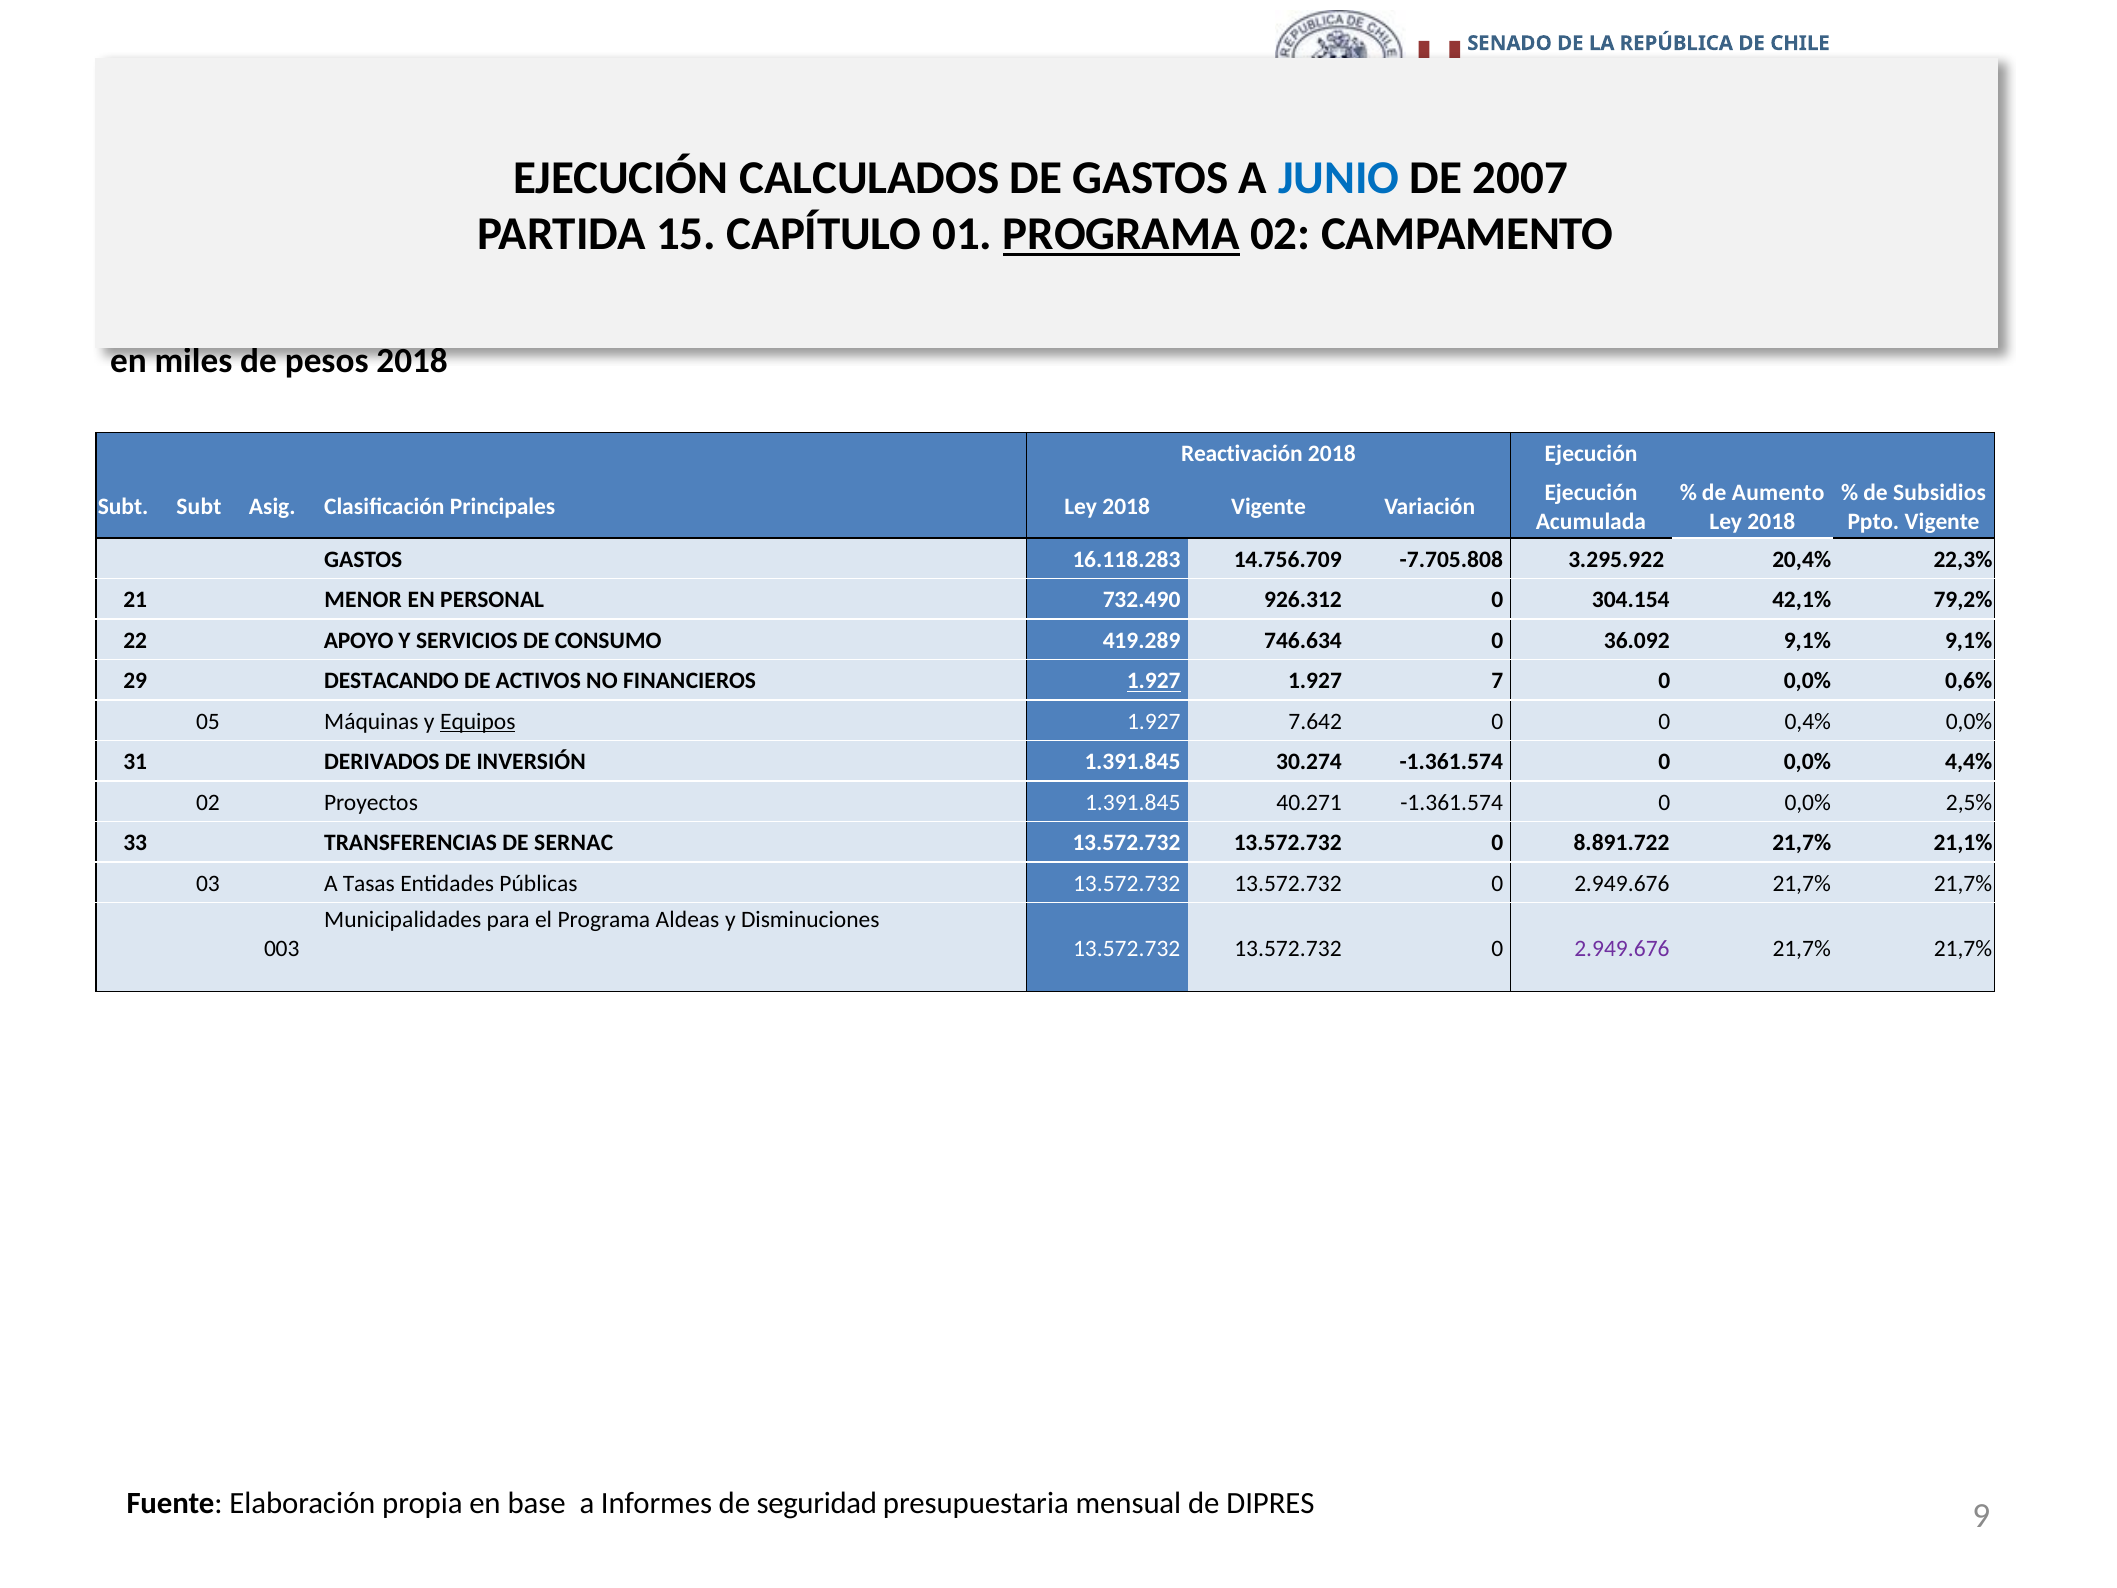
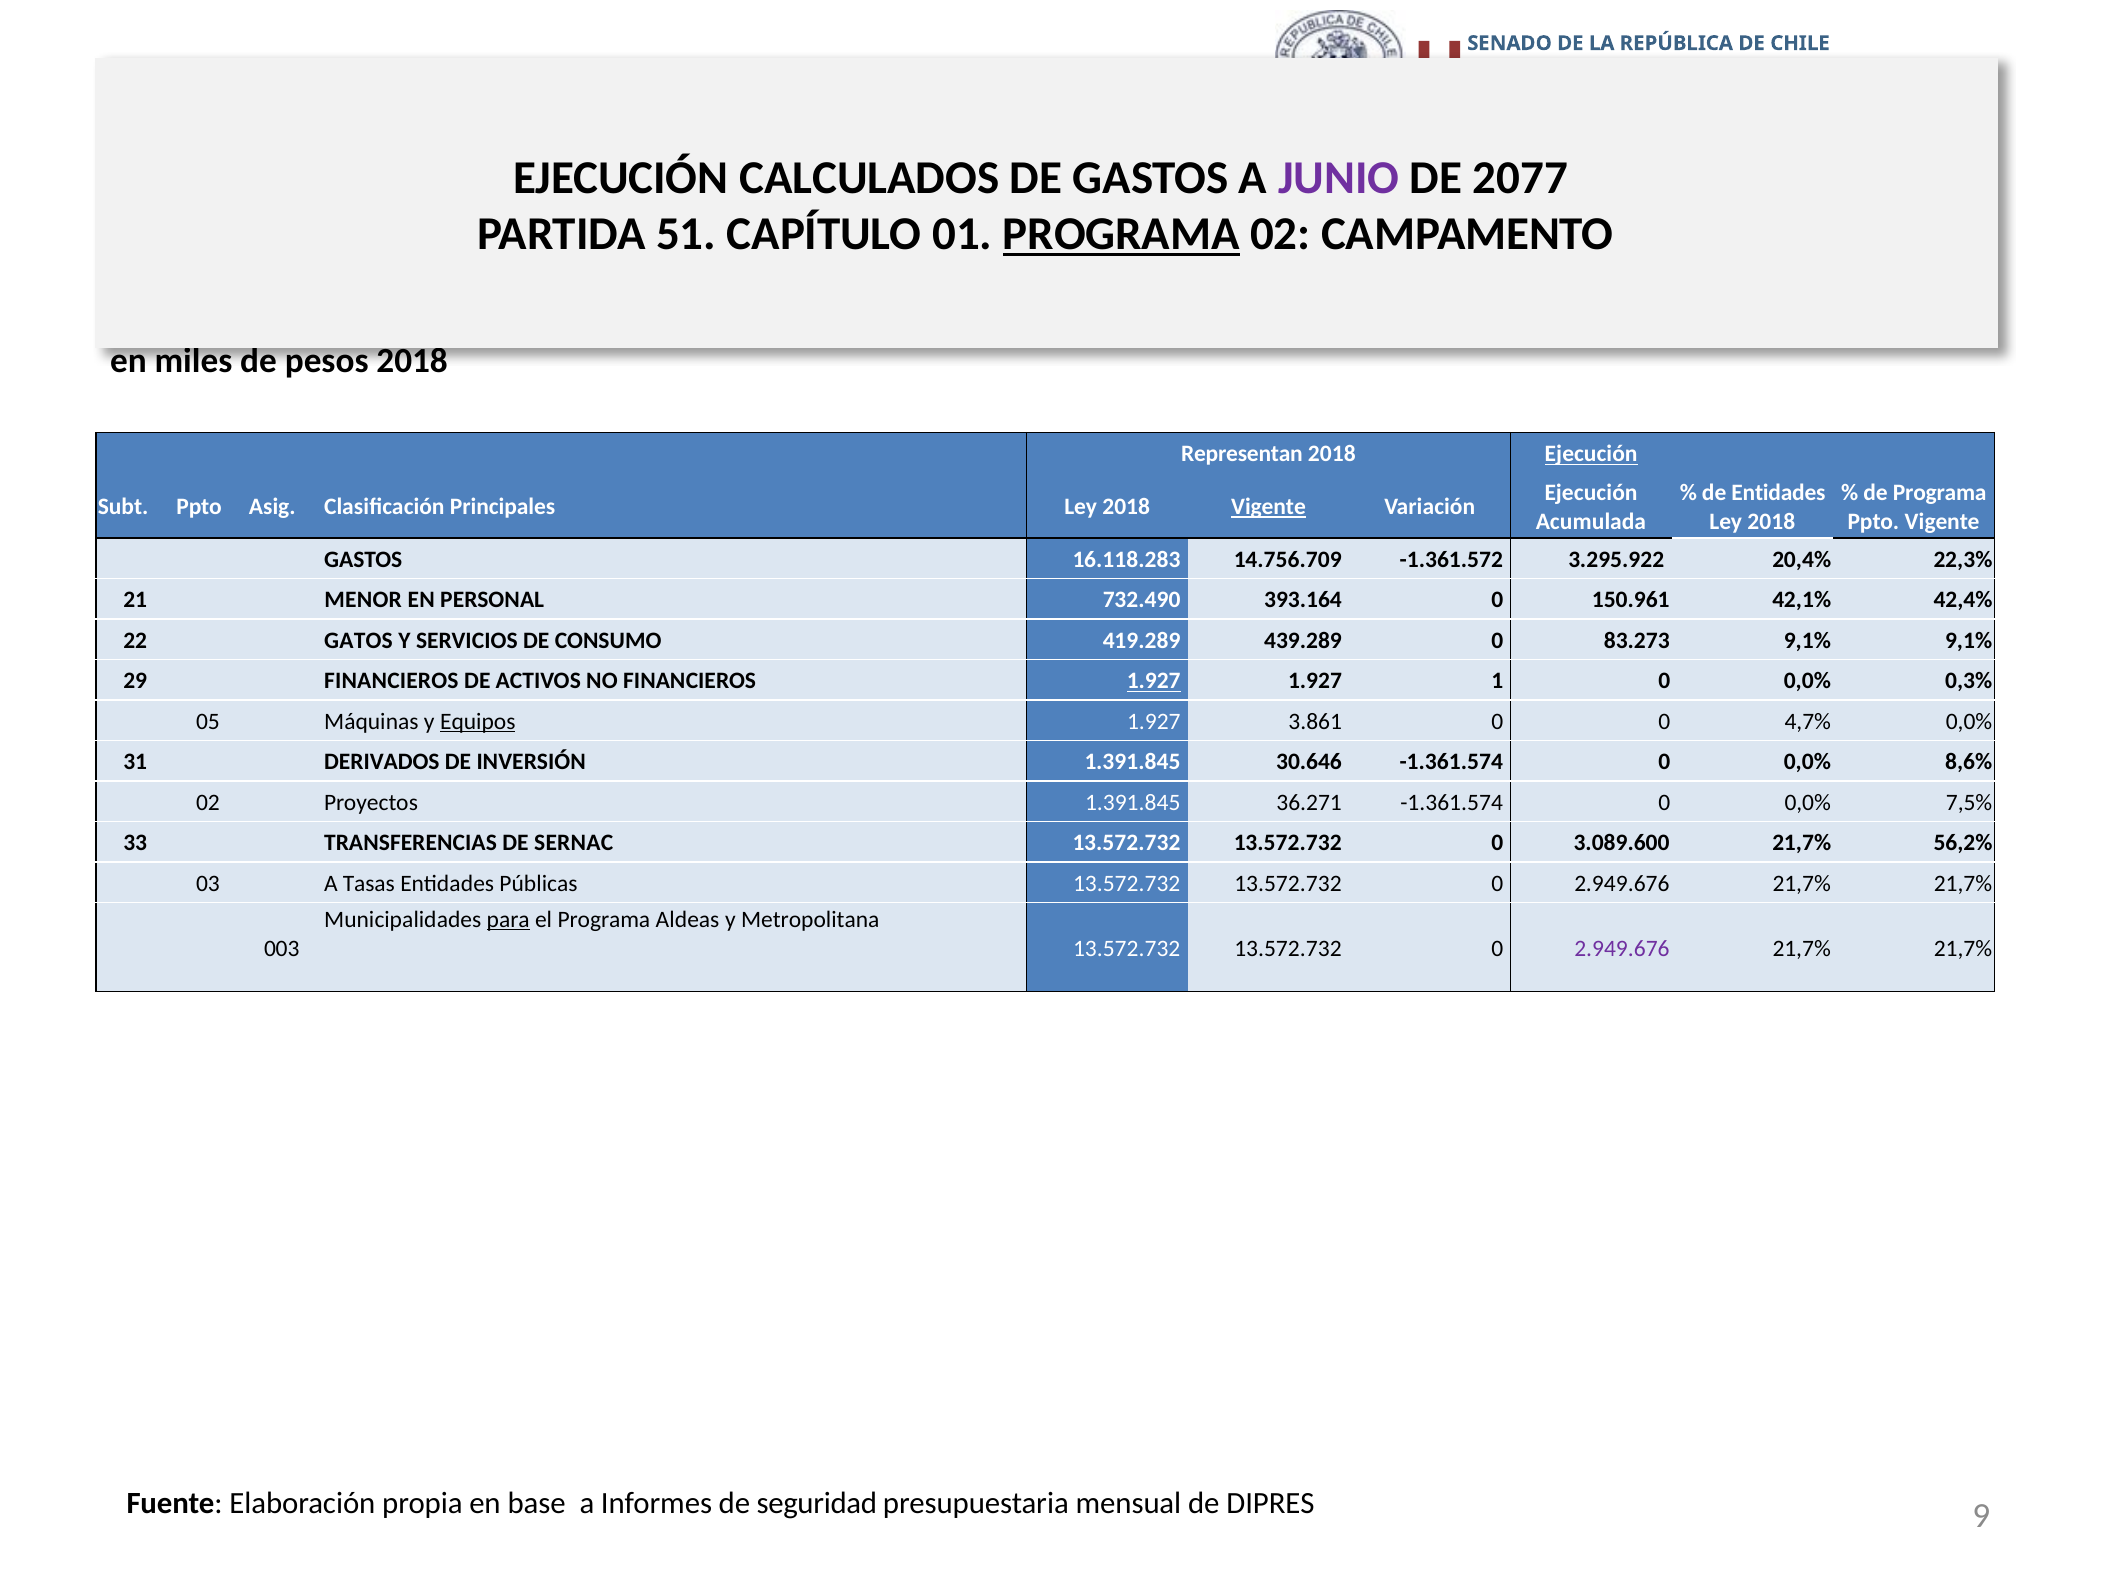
JUNIO colour: blue -> purple
2007: 2007 -> 2077
15: 15 -> 51
Reactivación: Reactivación -> Representan
Ejecución at (1591, 454) underline: none -> present
de Aumento: Aumento -> Entidades
de Subsidios: Subsidios -> Programa
Subt Subt: Subt -> Ppto
Vigente at (1269, 507) underline: none -> present
-7.705.808: -7.705.808 -> -1.361.572
926.312: 926.312 -> 393.164
304.154: 304.154 -> 150.961
79,2%: 79,2% -> 42,4%
22 APOYO: APOYO -> GATOS
746.634: 746.634 -> 439.289
36.092: 36.092 -> 83.273
29 DESTACANDO: DESTACANDO -> FINANCIEROS
7: 7 -> 1
0,6%: 0,6% -> 0,3%
7.642: 7.642 -> 3.861
0,4%: 0,4% -> 4,7%
30.274: 30.274 -> 30.646
4,4%: 4,4% -> 8,6%
40.271: 40.271 -> 36.271
2,5%: 2,5% -> 7,5%
8.891.722: 8.891.722 -> 3.089.600
21,1%: 21,1% -> 56,2%
para underline: none -> present
Disminuciones: Disminuciones -> Metropolitana
